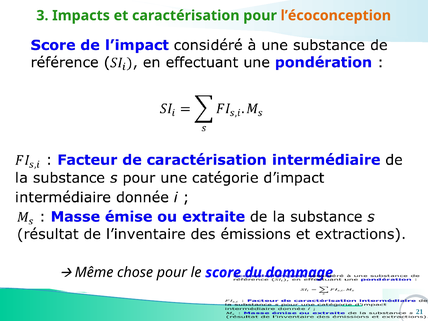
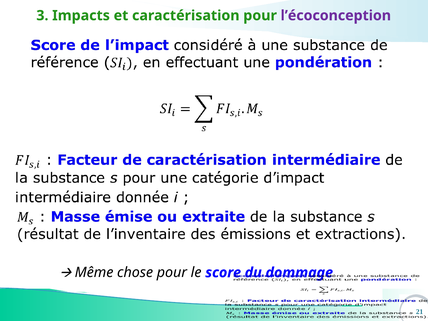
l’écoconception colour: orange -> purple
